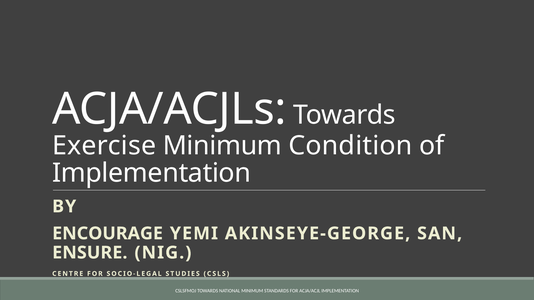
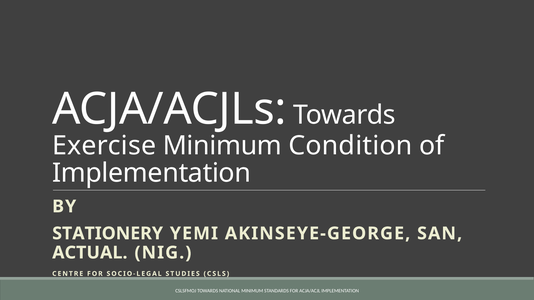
ENCOURAGE: ENCOURAGE -> STATIONERY
ENSURE: ENSURE -> ACTUAL
